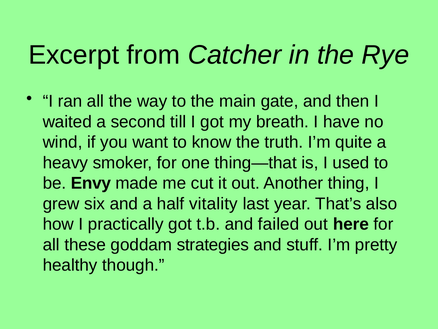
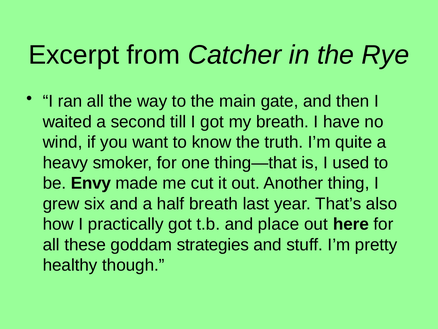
half vitality: vitality -> breath
failed: failed -> place
